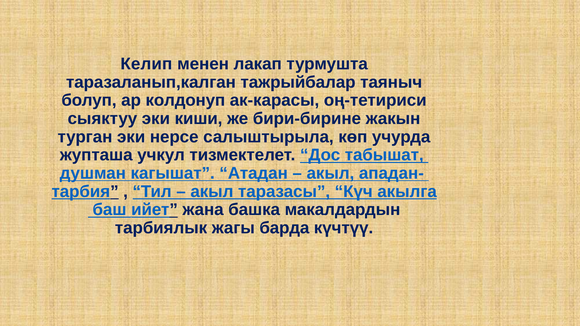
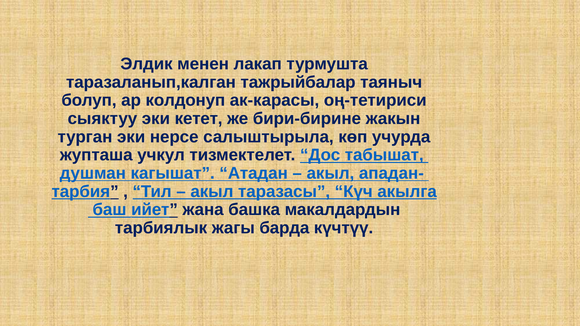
Келип: Келип -> Элдик
киши: киши -> кетет
